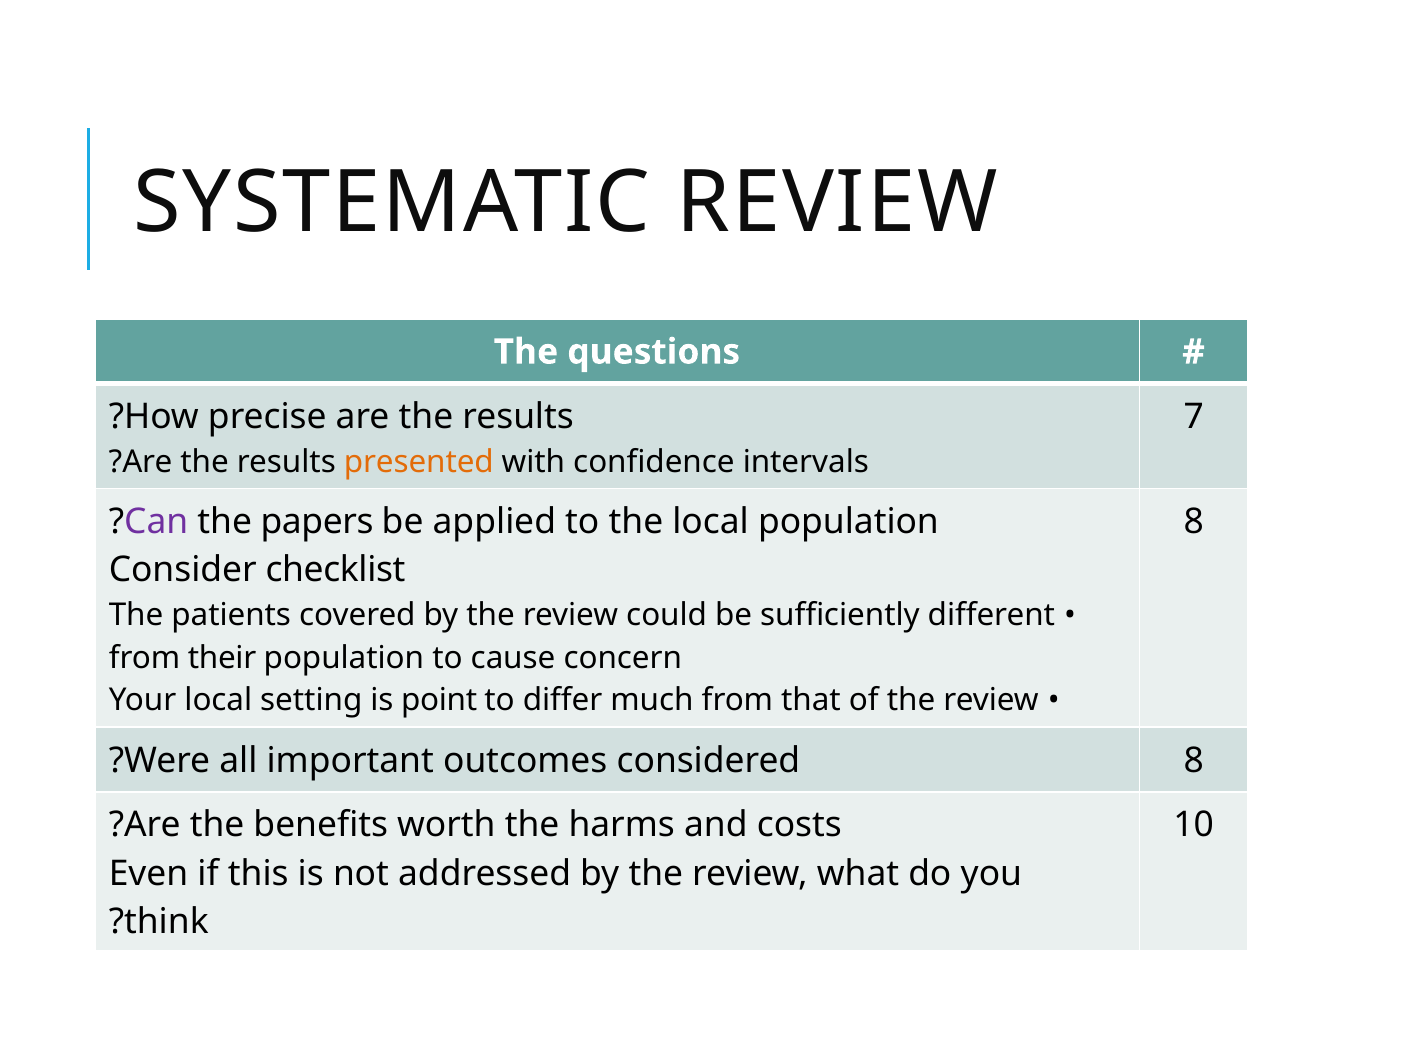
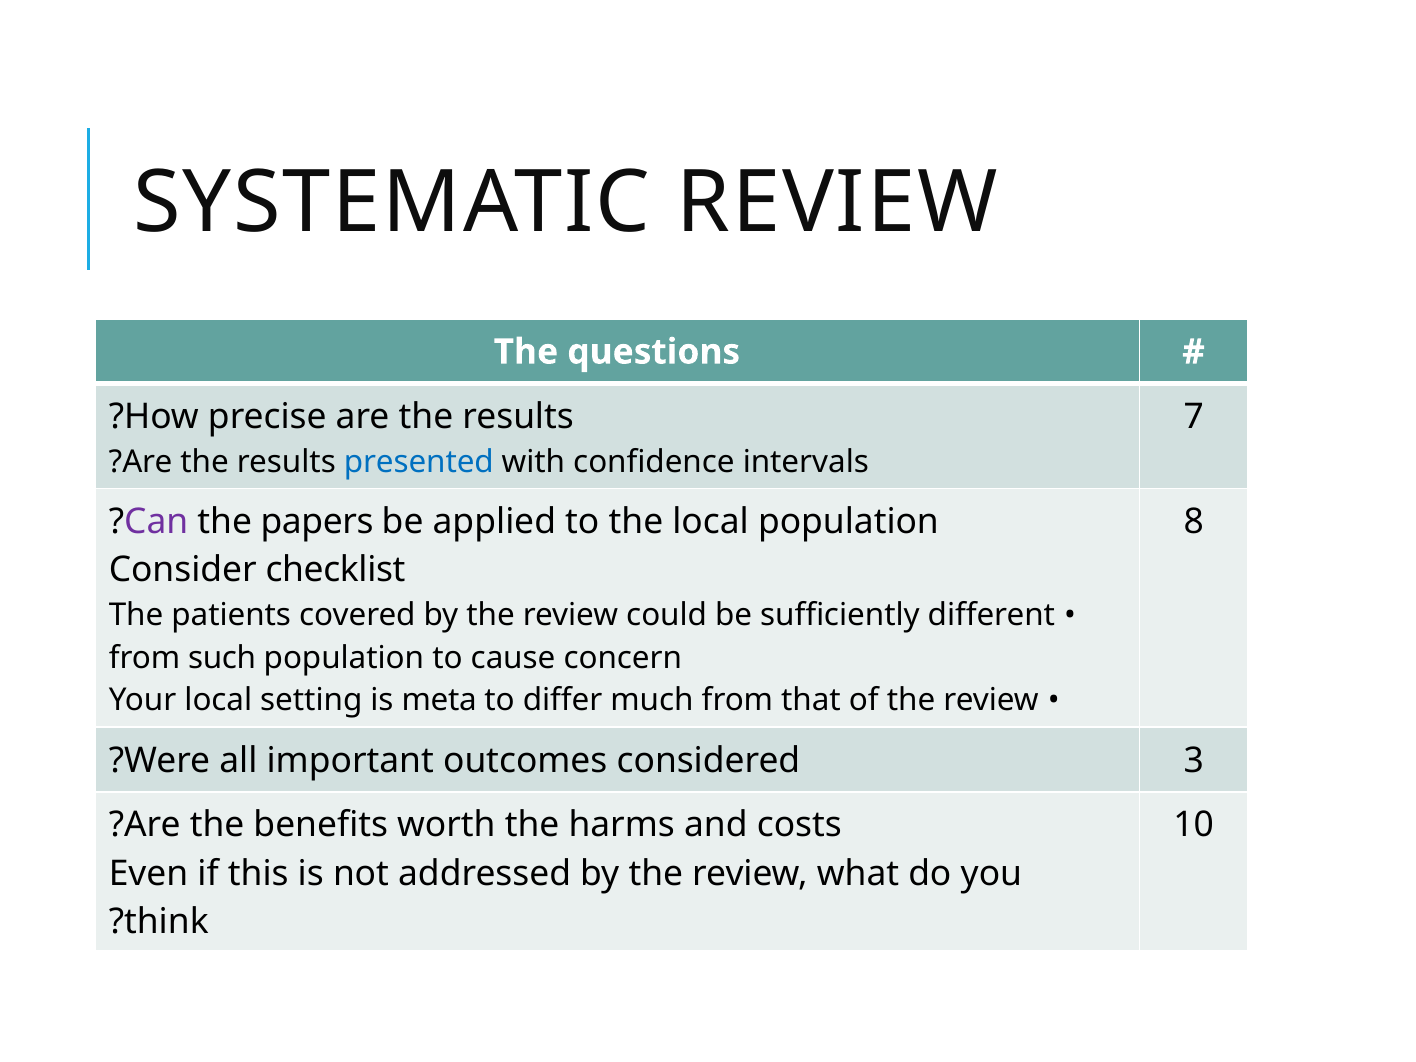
presented colour: orange -> blue
their: their -> such
point: point -> meta
8 at (1194, 760): 8 -> 3
